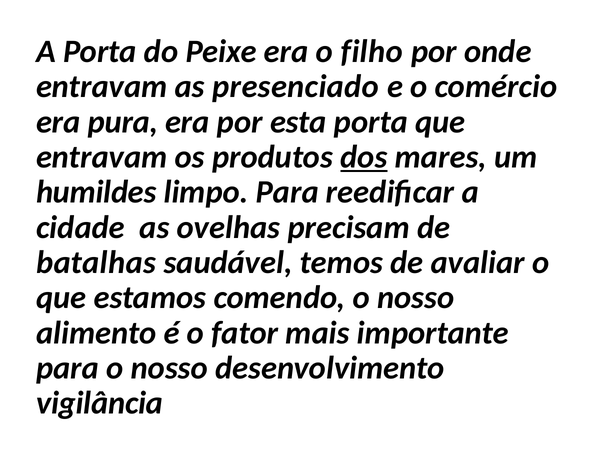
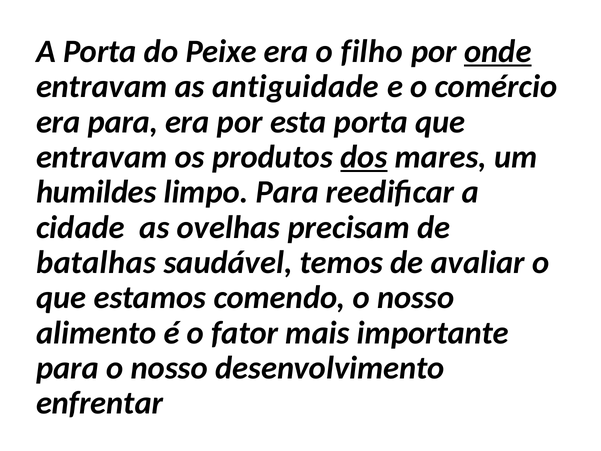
onde underline: none -> present
presenciado: presenciado -> antiguidade
era pura: pura -> para
vigilância: vigilância -> enfrentar
